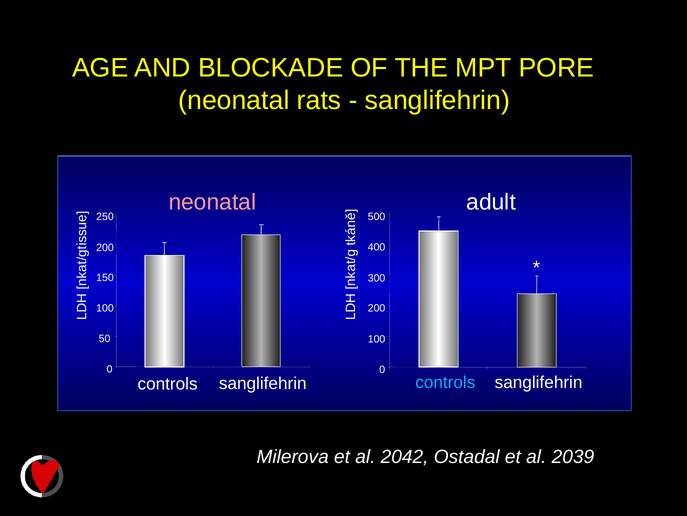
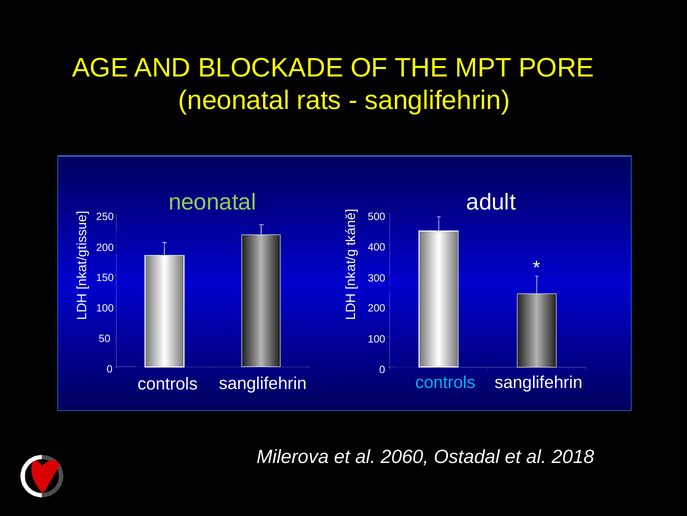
neonatal at (212, 202) colour: pink -> light green
2042: 2042 -> 2060
2039: 2039 -> 2018
